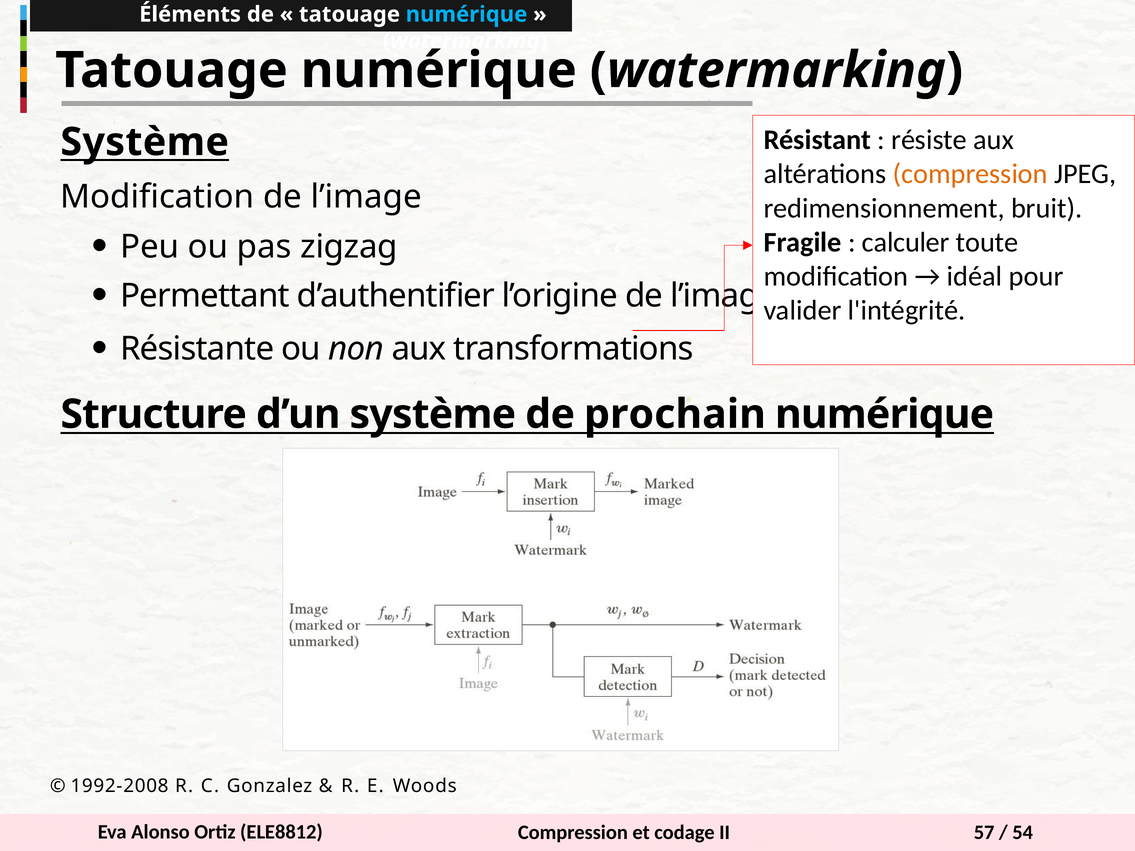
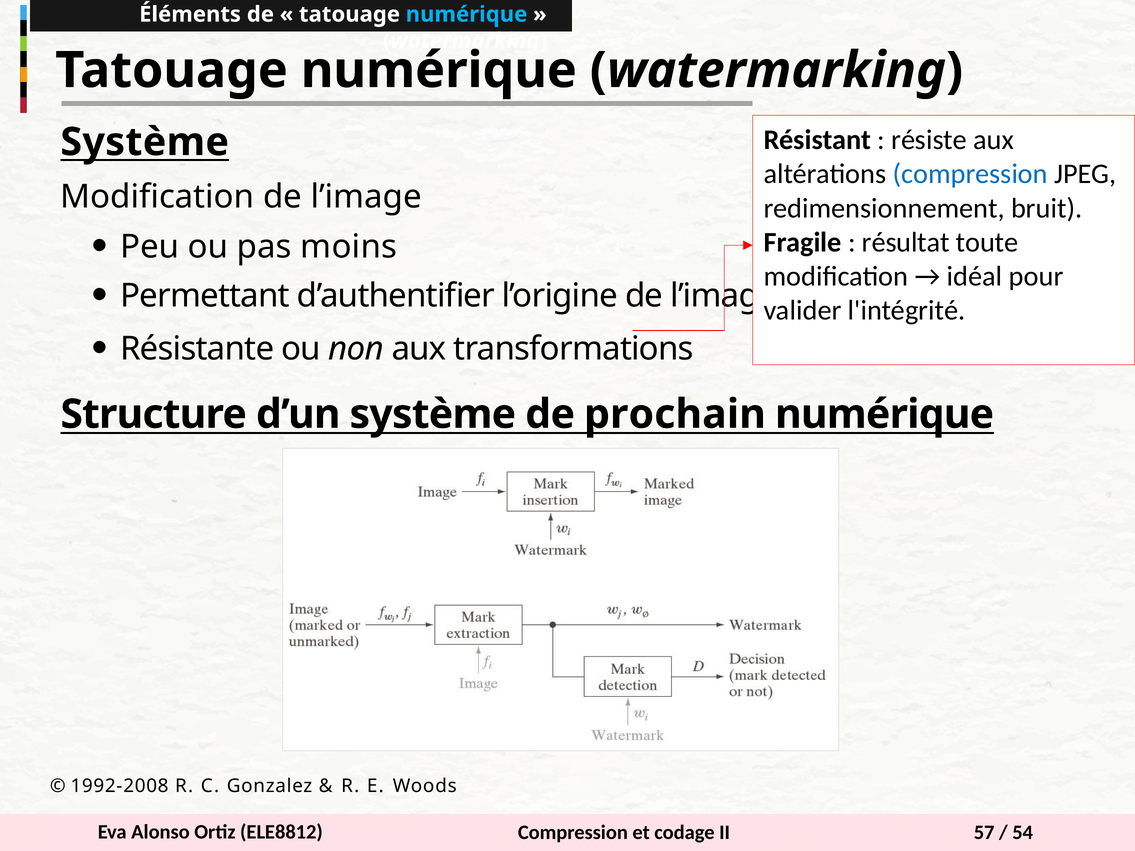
compression at (970, 174) colour: orange -> blue
zigzag: zigzag -> moins
calculer: calculer -> résultat
